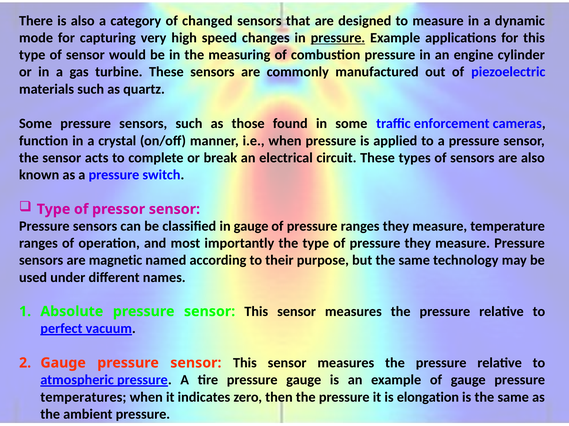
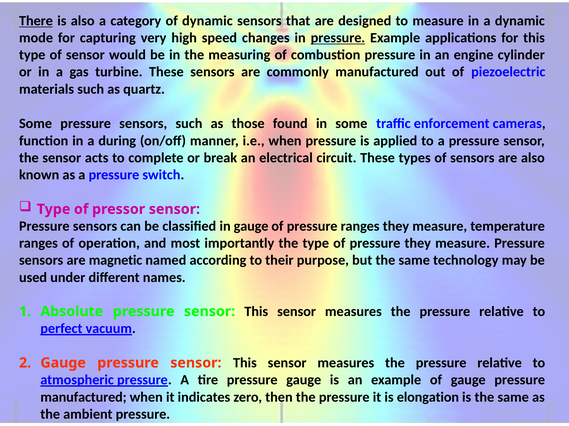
There underline: none -> present
of changed: changed -> dynamic
crystal: crystal -> during
temperatures at (83, 398): temperatures -> manufactured
